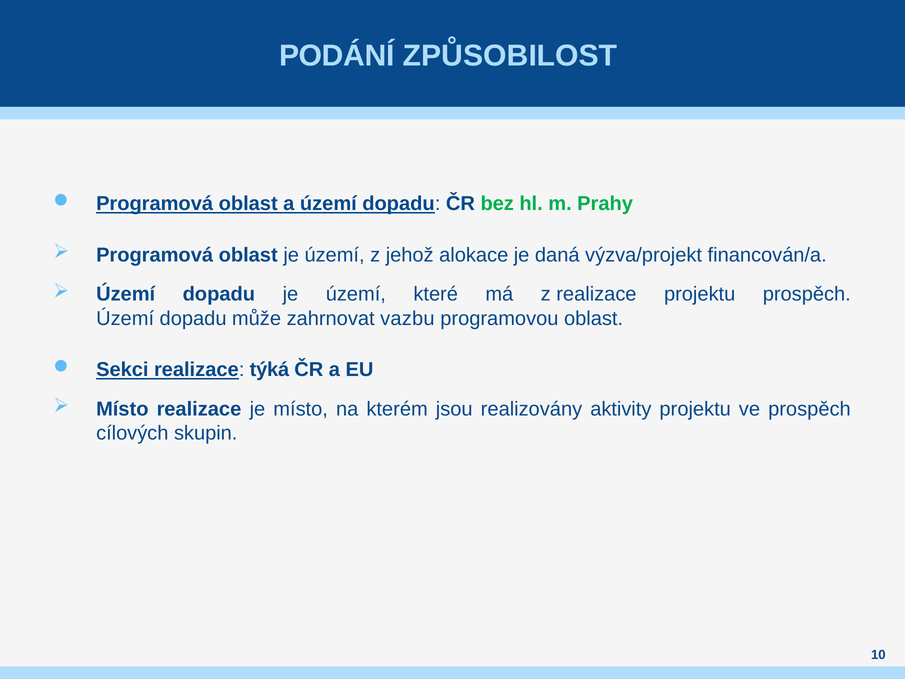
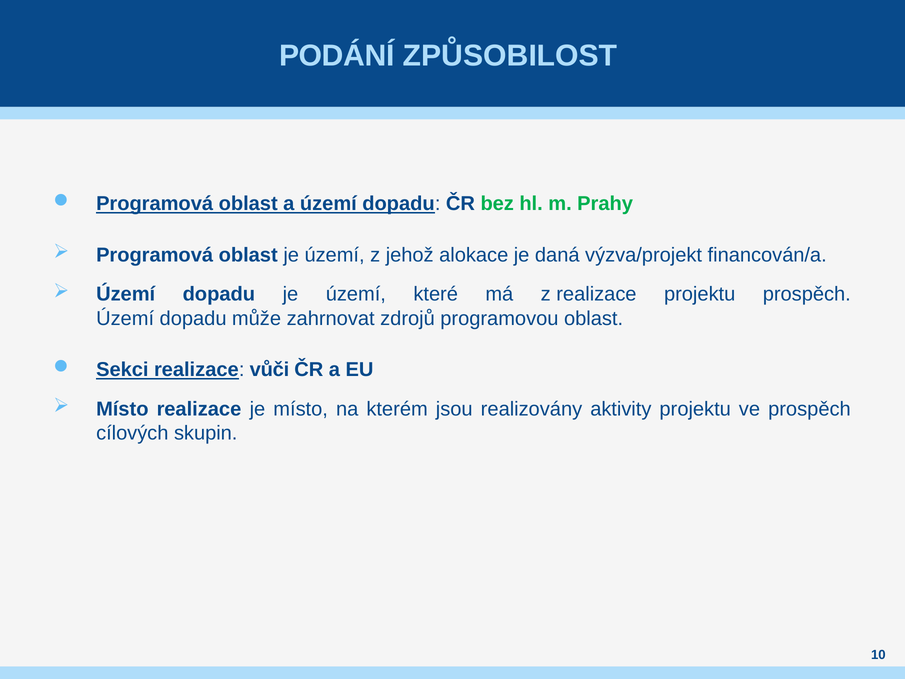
vazbu: vazbu -> zdrojů
týká: týká -> vůči
